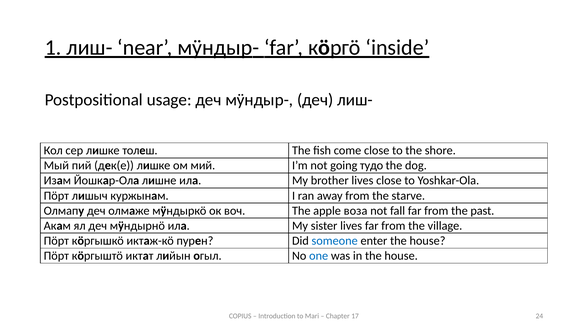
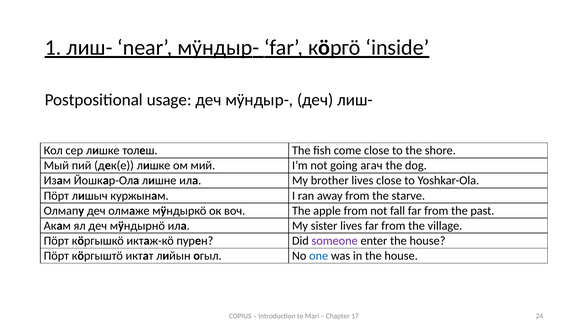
тудо: тудо -> агач
apple воза: воза -> from
someone colour: blue -> purple
